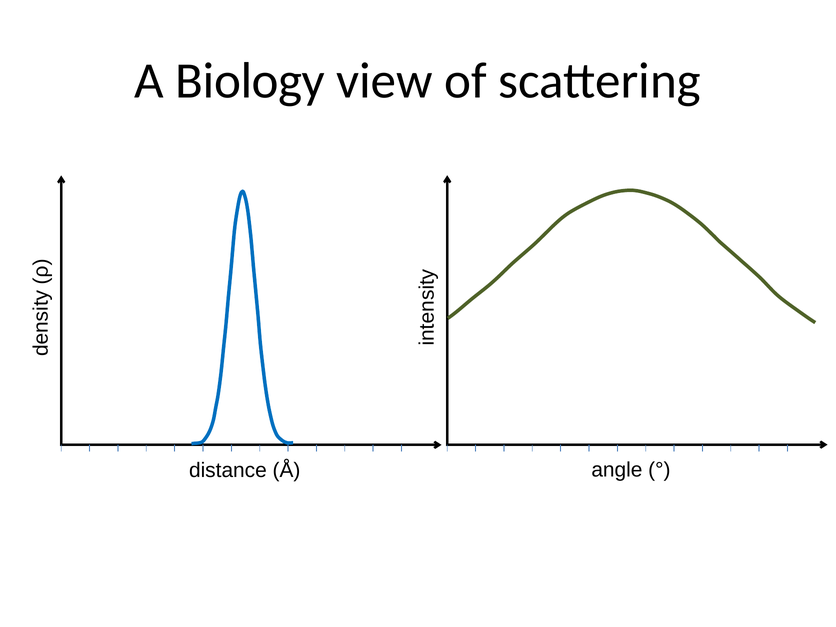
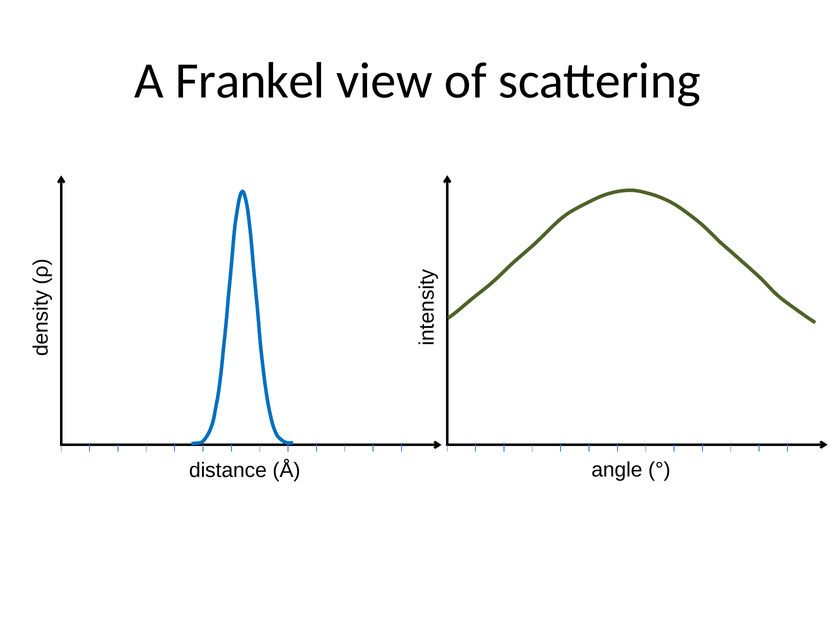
Biology: Biology -> Frankel
